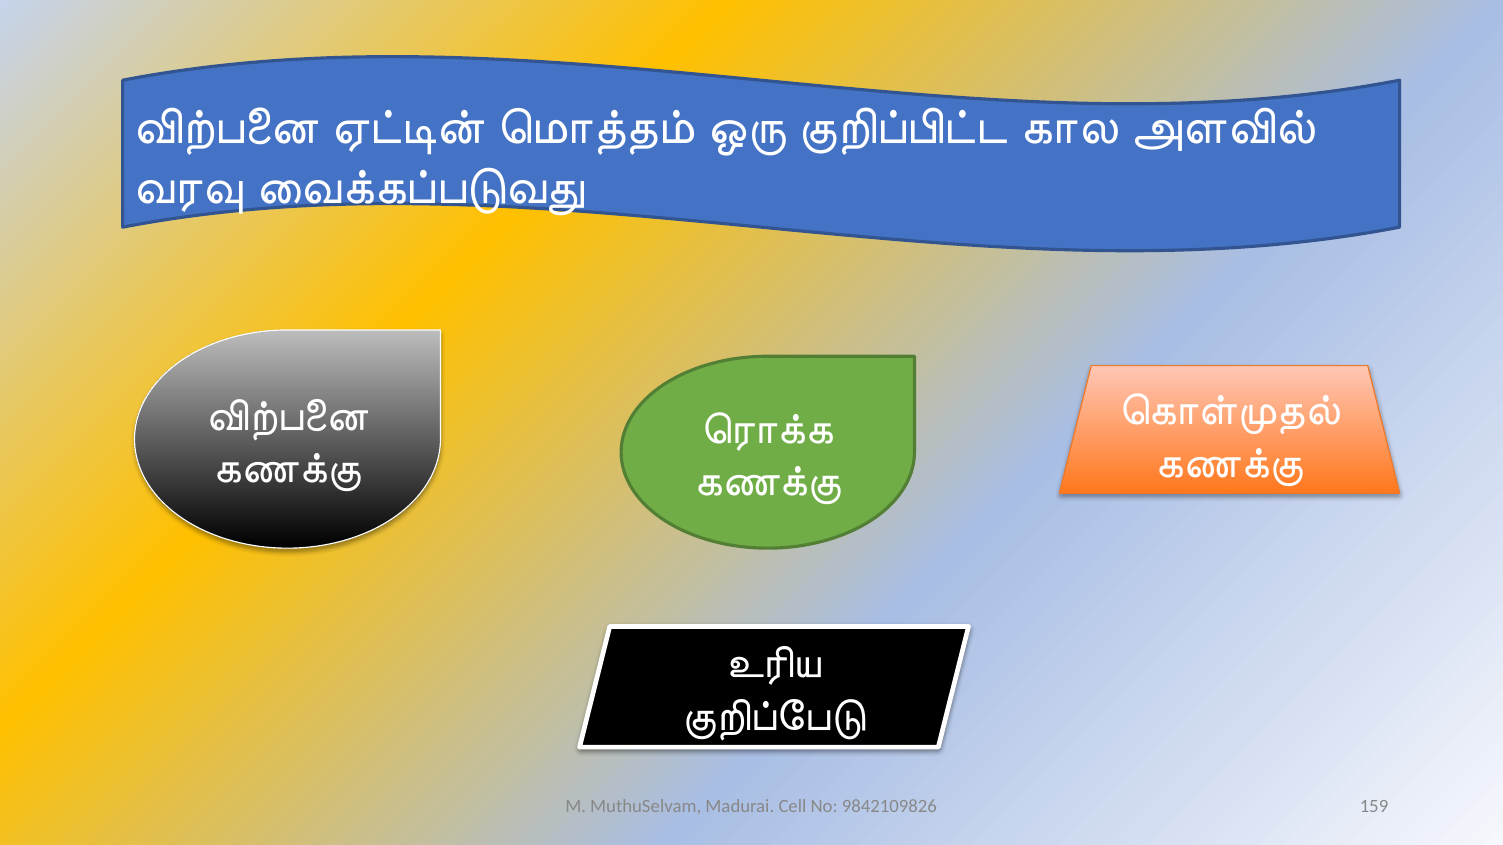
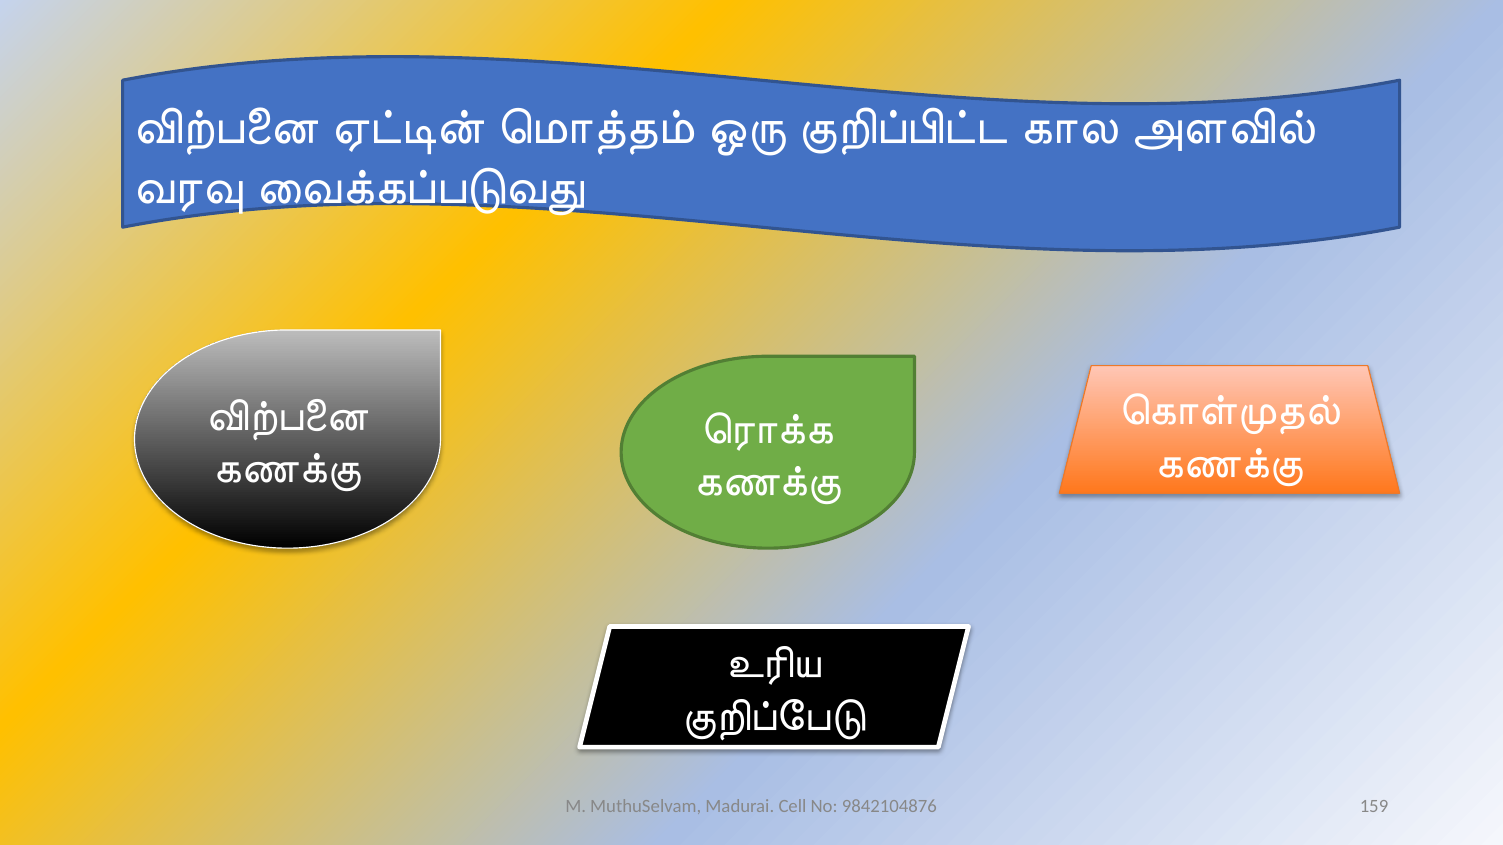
9842109826: 9842109826 -> 9842104876
